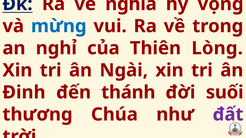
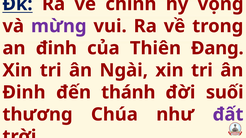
nghĩa: nghĩa -> chính
mừng colour: blue -> purple
an nghỉ: nghỉ -> đinh
Lòng: Lòng -> Đang
